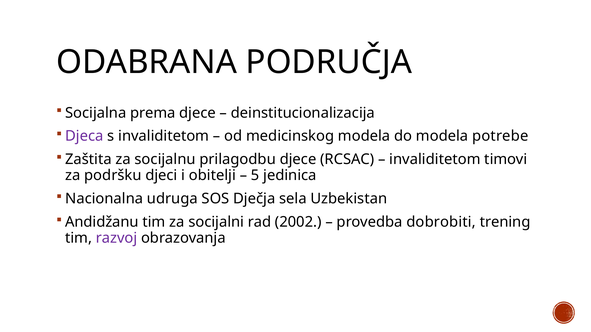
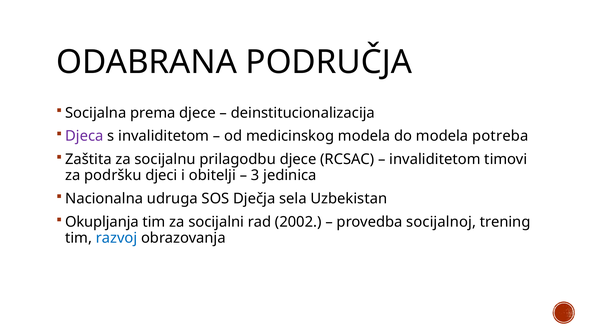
potrebe: potrebe -> potreba
5: 5 -> 3
Andidžanu: Andidžanu -> Okupljanja
dobrobiti: dobrobiti -> socijalnoj
razvoj colour: purple -> blue
